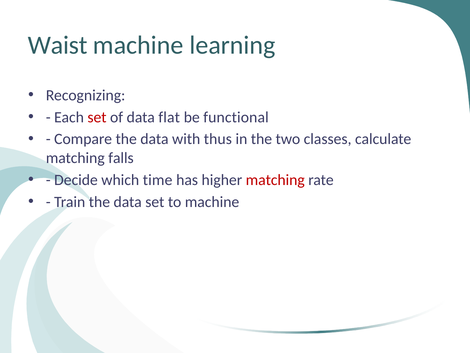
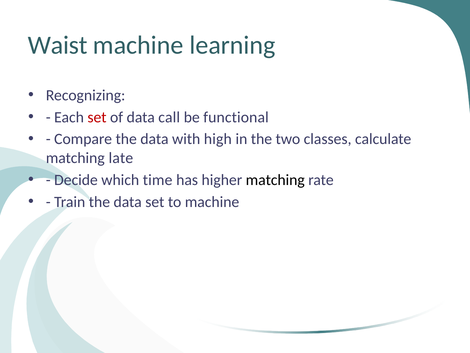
flat: flat -> call
thus: thus -> high
falls: falls -> late
matching at (275, 180) colour: red -> black
